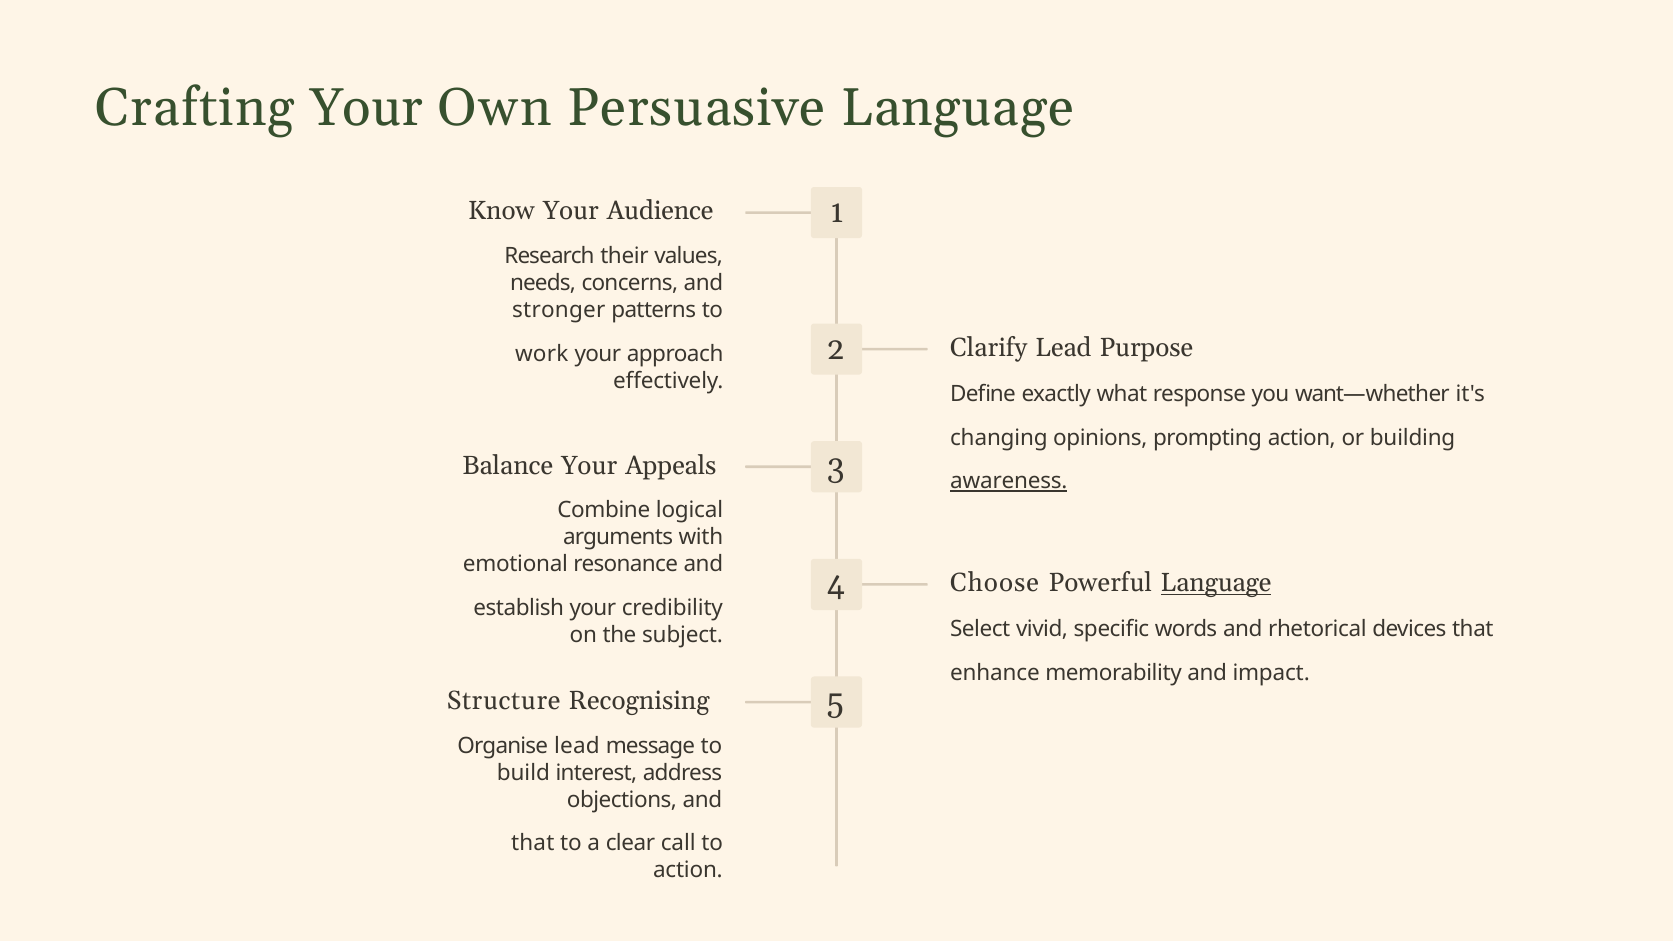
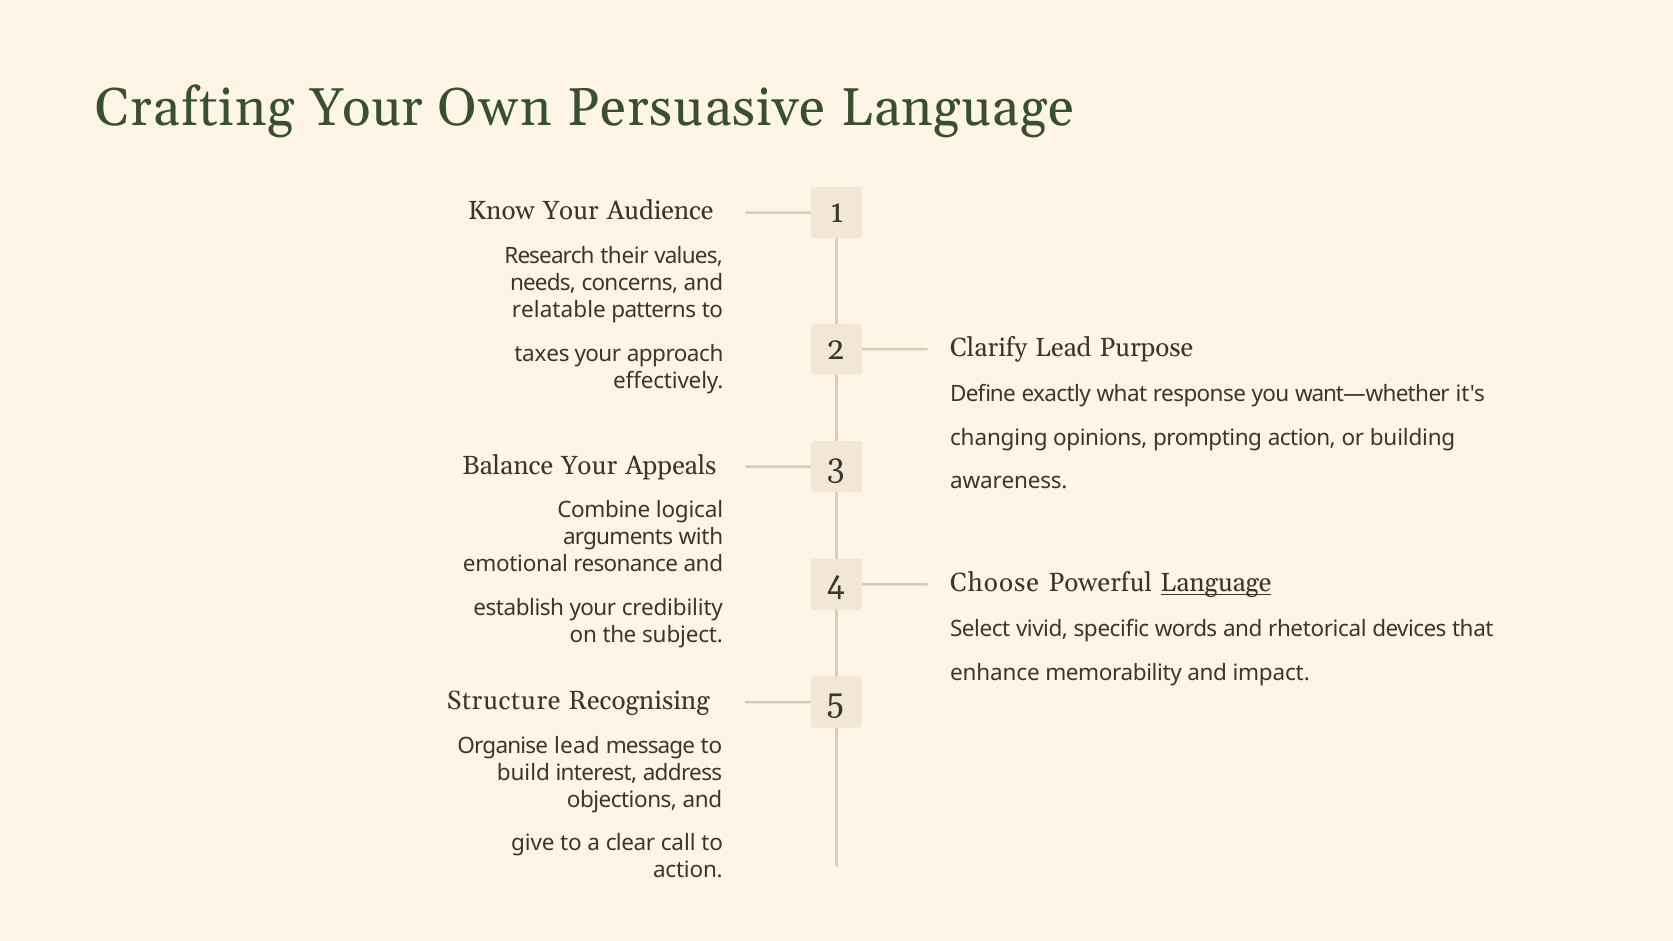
stronger: stronger -> relatable
work: work -> taxes
awareness underline: present -> none
that at (533, 843): that -> give
